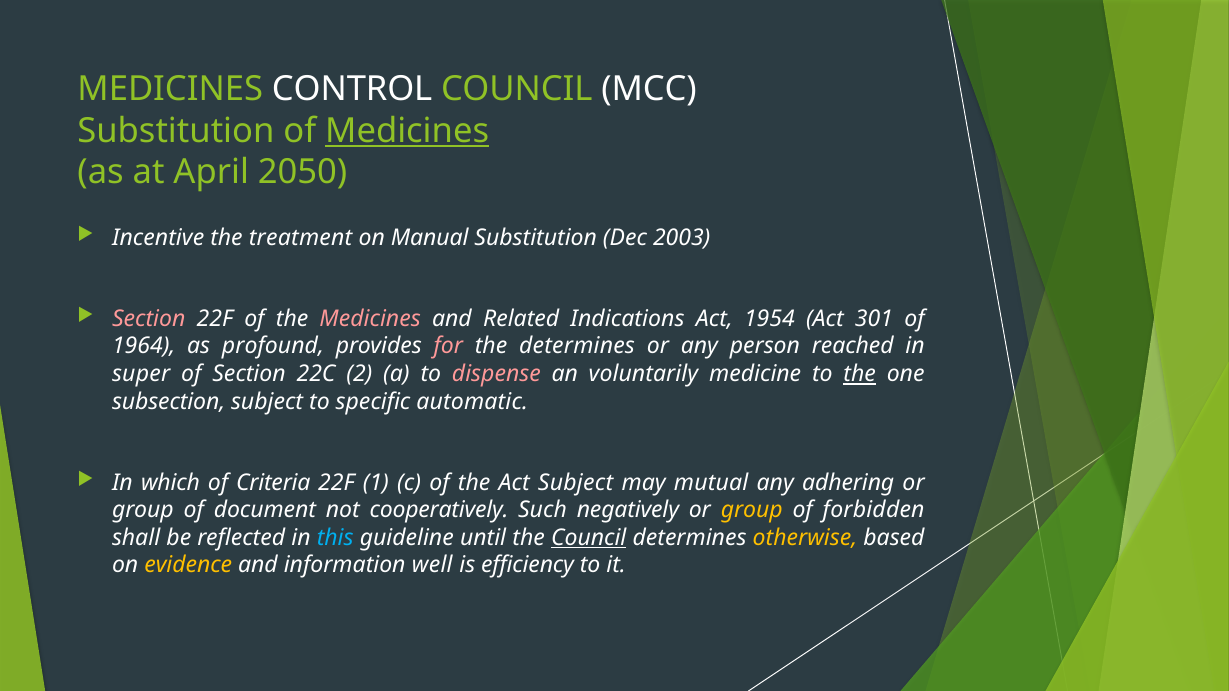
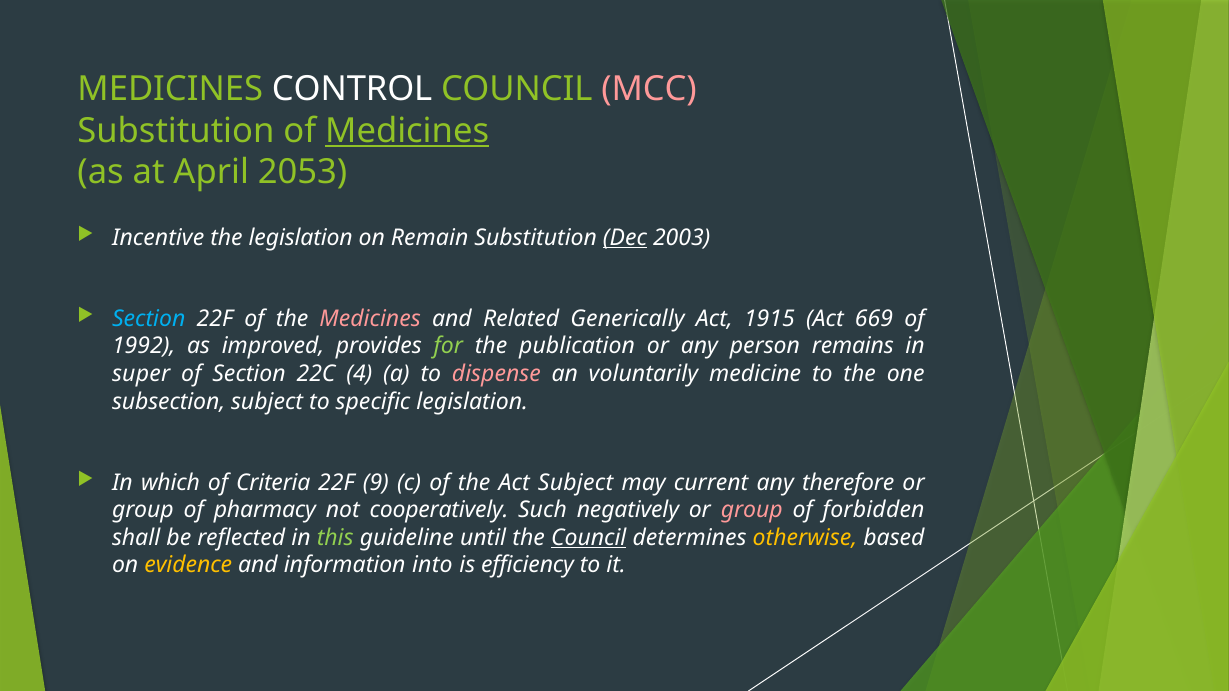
MCC colour: white -> pink
2050: 2050 -> 2053
the treatment: treatment -> legislation
Manual: Manual -> Remain
Dec underline: none -> present
Section at (149, 319) colour: pink -> light blue
Indications: Indications -> Generically
1954: 1954 -> 1915
301: 301 -> 669
1964: 1964 -> 1992
profound: profound -> improved
for colour: pink -> light green
the determines: determines -> publication
reached: reached -> remains
2: 2 -> 4
the at (860, 374) underline: present -> none
specific automatic: automatic -> legislation
1: 1 -> 9
mutual: mutual -> current
adhering: adhering -> therefore
document: document -> pharmacy
group at (752, 510) colour: yellow -> pink
this colour: light blue -> light green
well: well -> into
